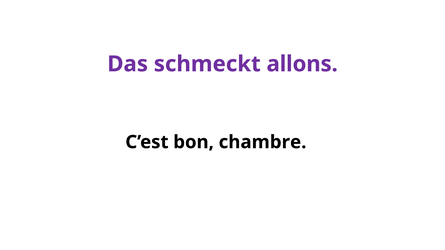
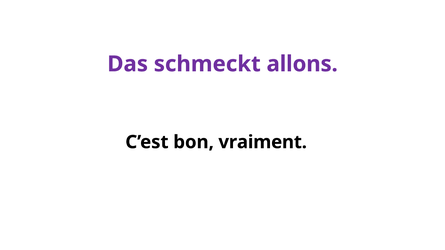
chambre: chambre -> vraiment
